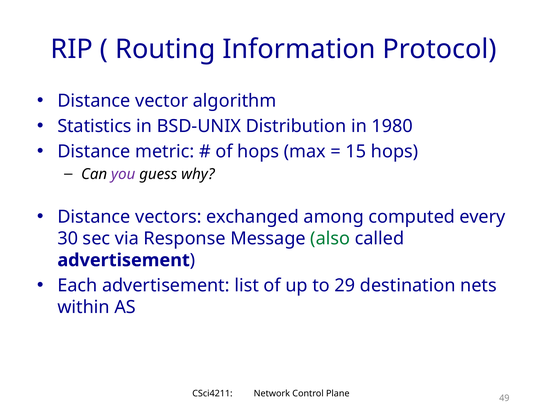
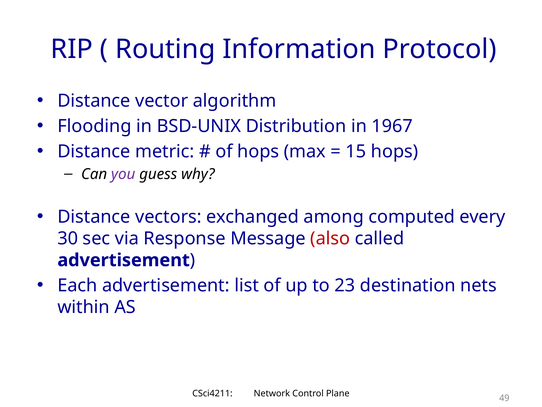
Statistics: Statistics -> Flooding
1980: 1980 -> 1967
also colour: green -> red
29: 29 -> 23
